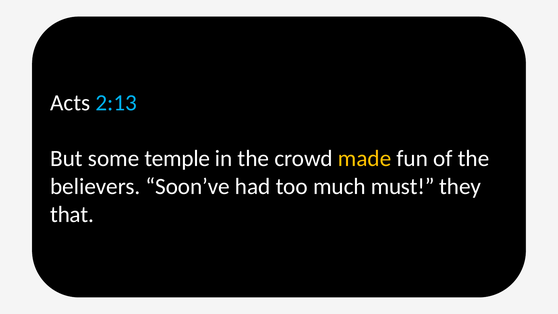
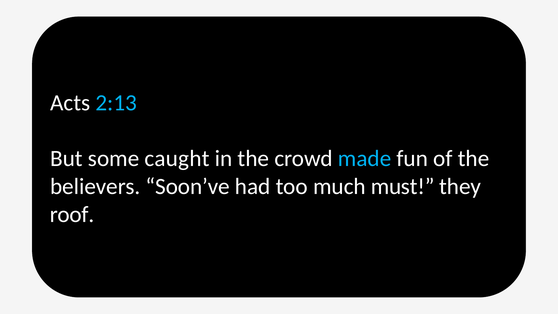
temple: temple -> caught
made colour: yellow -> light blue
that: that -> roof
